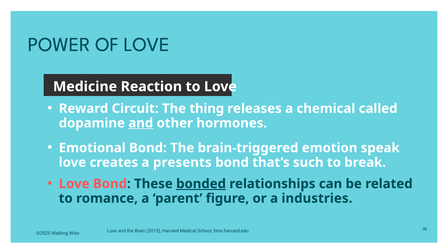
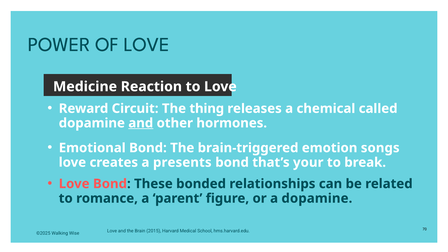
speak: speak -> songs
such: such -> your
bonded underline: present -> none
a industries: industries -> dopamine
